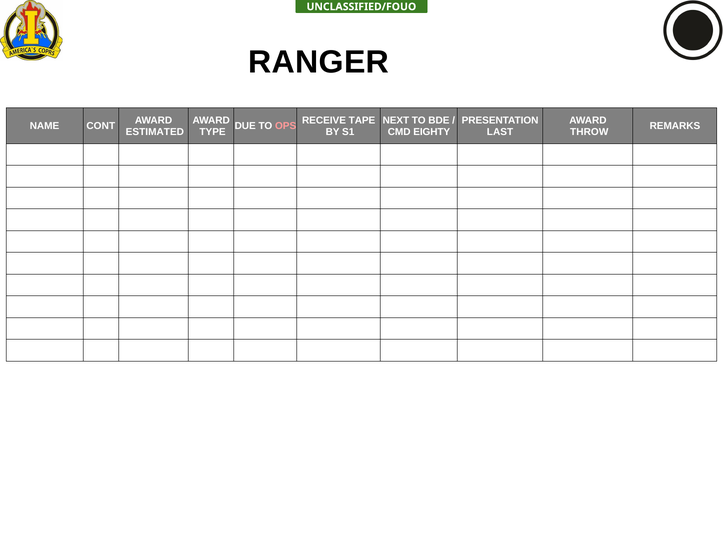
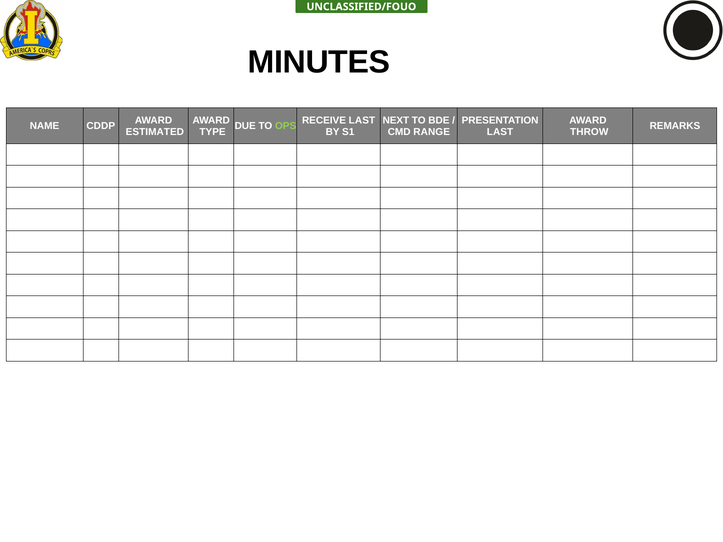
RANGER: RANGER -> MINUTES
RECEIVE TAPE: TAPE -> LAST
CONT: CONT -> CDDP
OPS colour: pink -> light green
EIGHTY: EIGHTY -> RANGE
